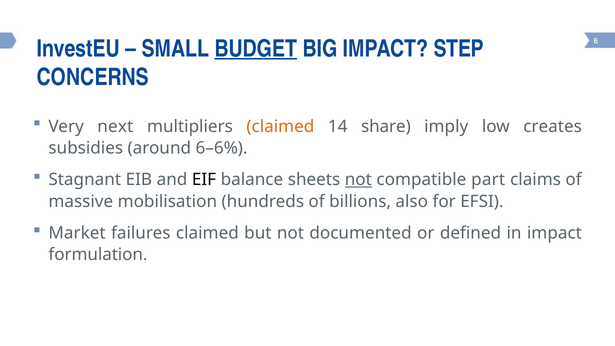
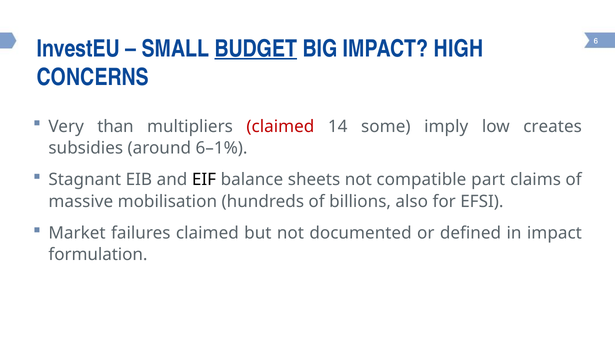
STEP: STEP -> HIGH
next: next -> than
claimed at (280, 126) colour: orange -> red
share: share -> some
6–6%: 6–6% -> 6–1%
not at (358, 180) underline: present -> none
